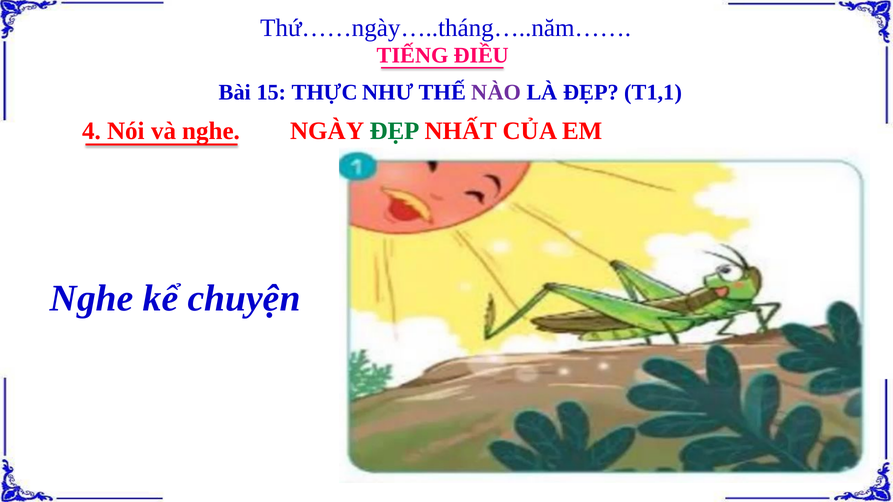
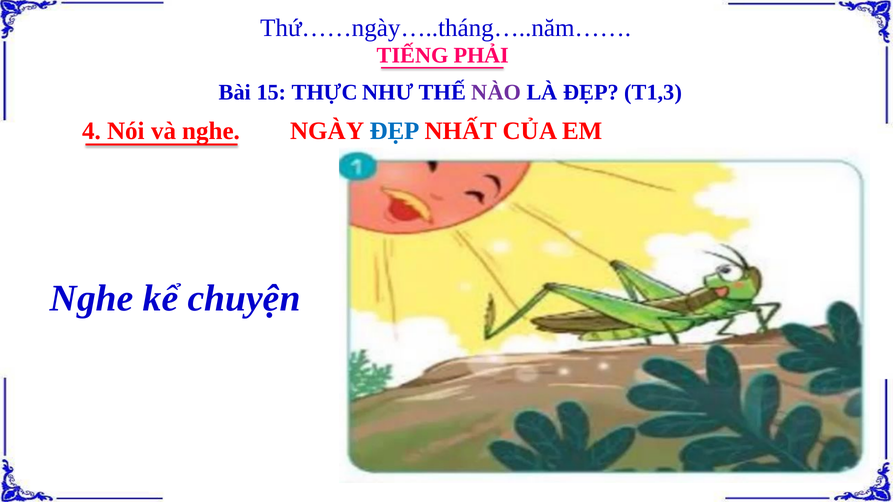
ĐIỀU: ĐIỀU -> PHẢI
T1,1: T1,1 -> T1,3
ĐẸP at (395, 131) colour: green -> blue
